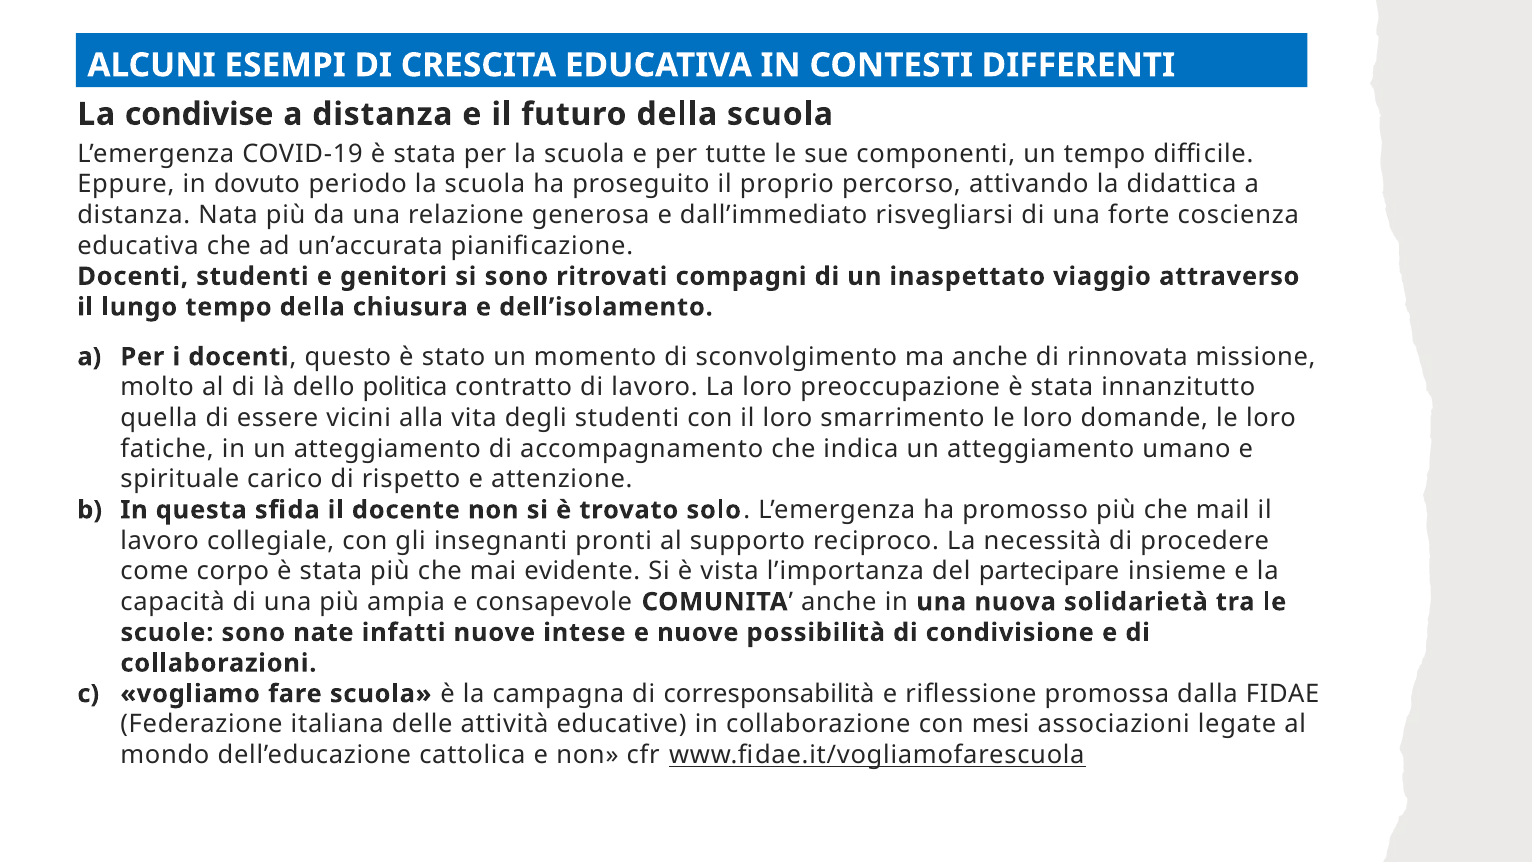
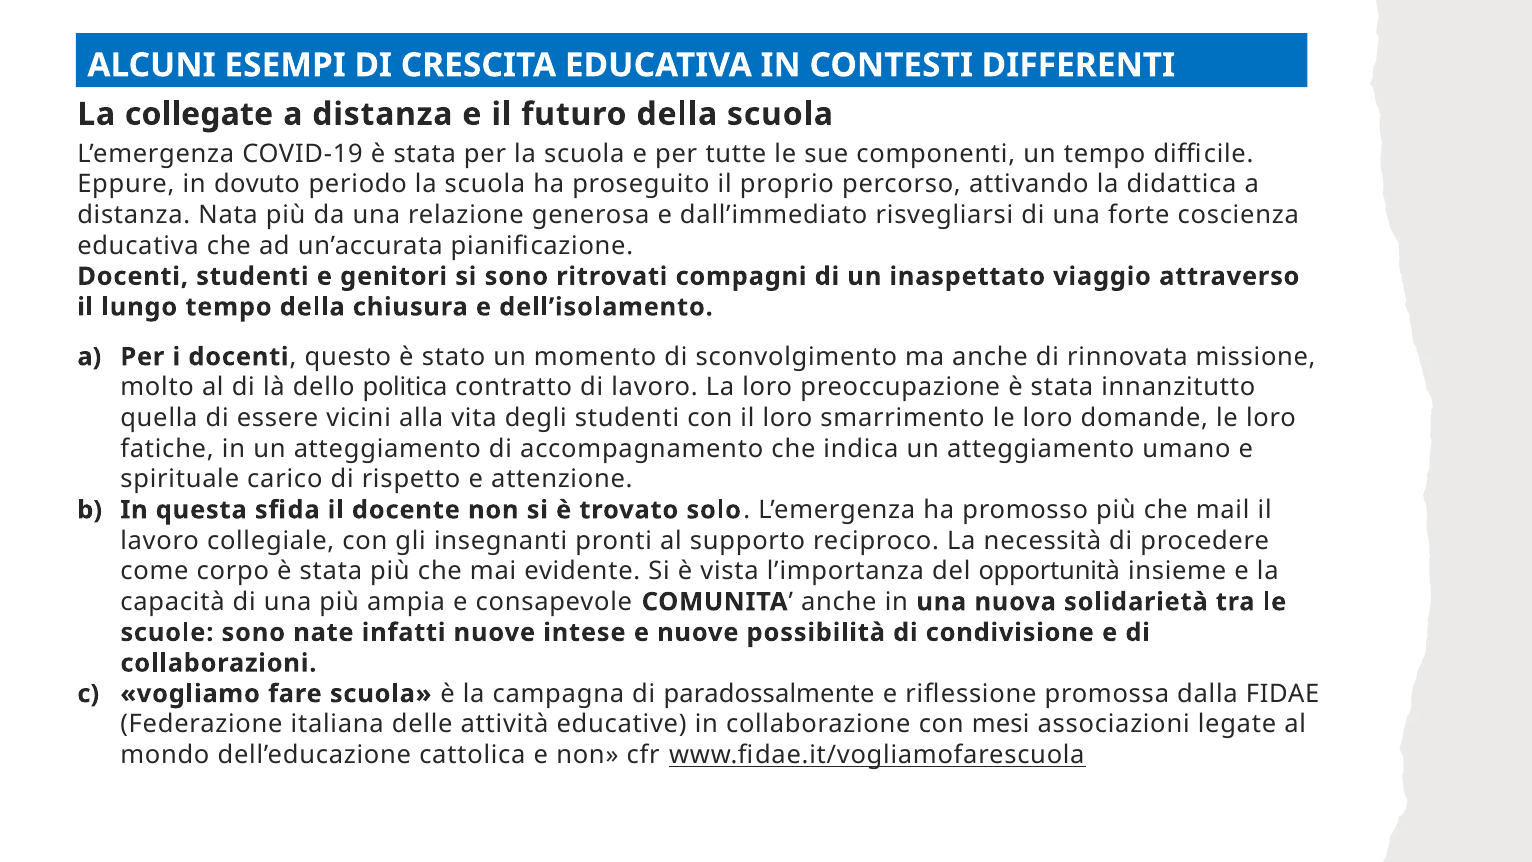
condivise: condivise -> collegate
partecipare: partecipare -> opportunità
corresponsabilità: corresponsabilità -> paradossalmente
